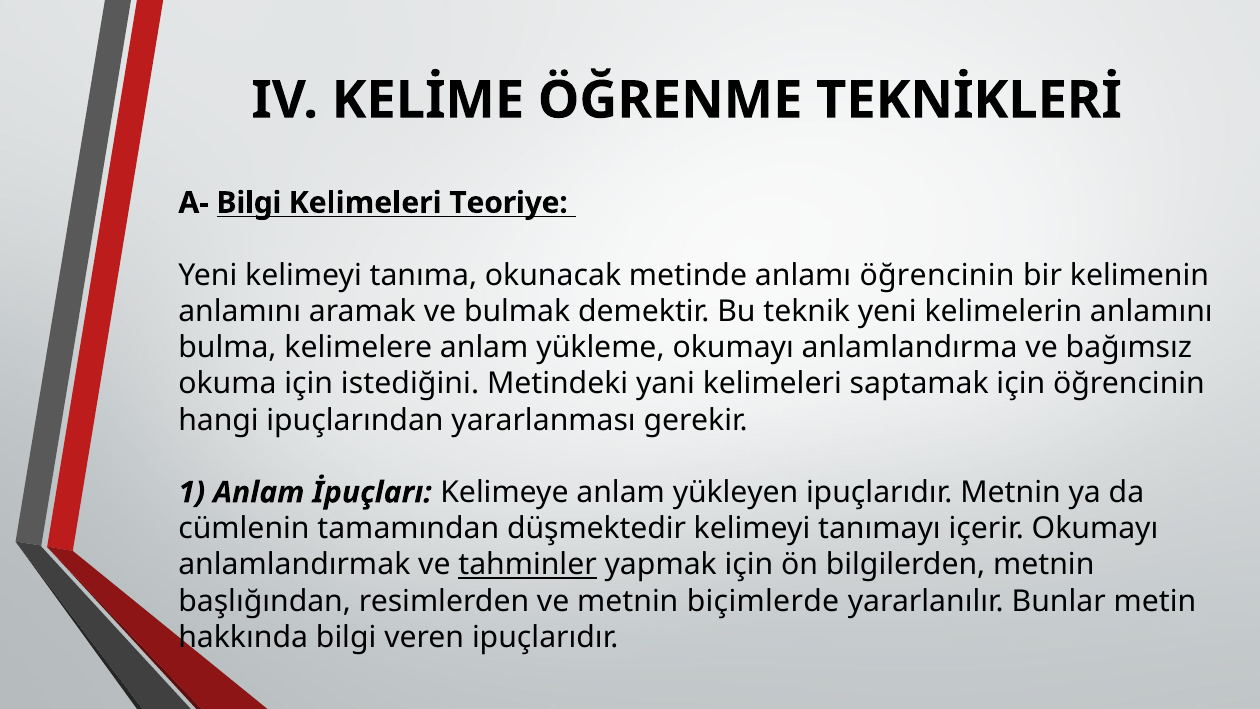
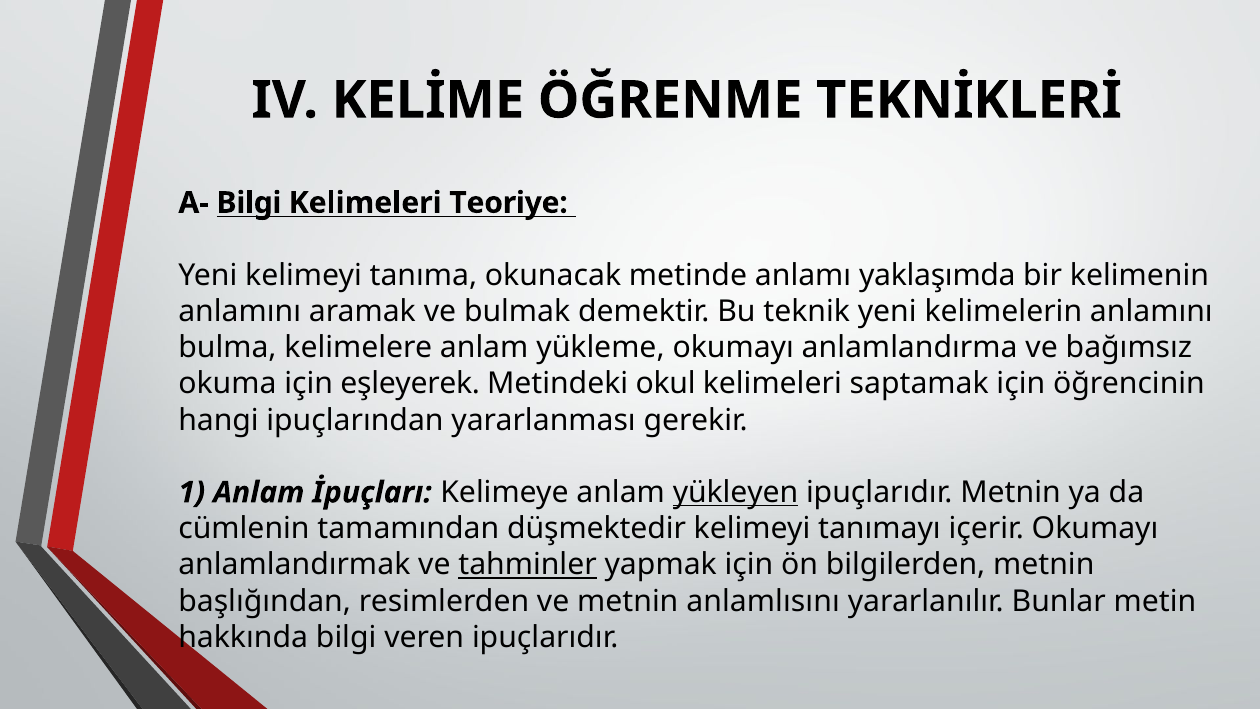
anlamı öğrencinin: öğrencinin -> yaklaşımda
istediğini: istediğini -> eşleyerek
yani: yani -> okul
yükleyen underline: none -> present
biçimlerde: biçimlerde -> anlamlısını
